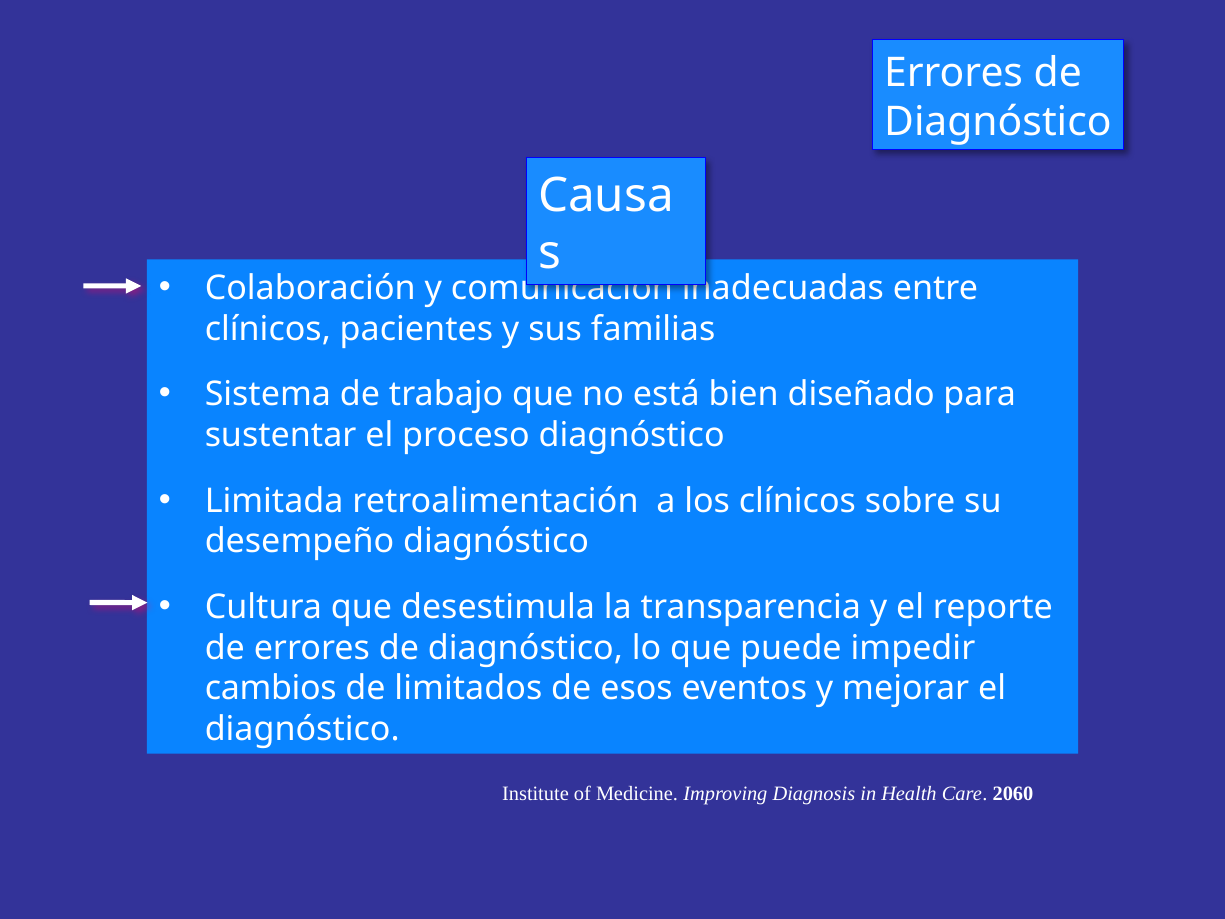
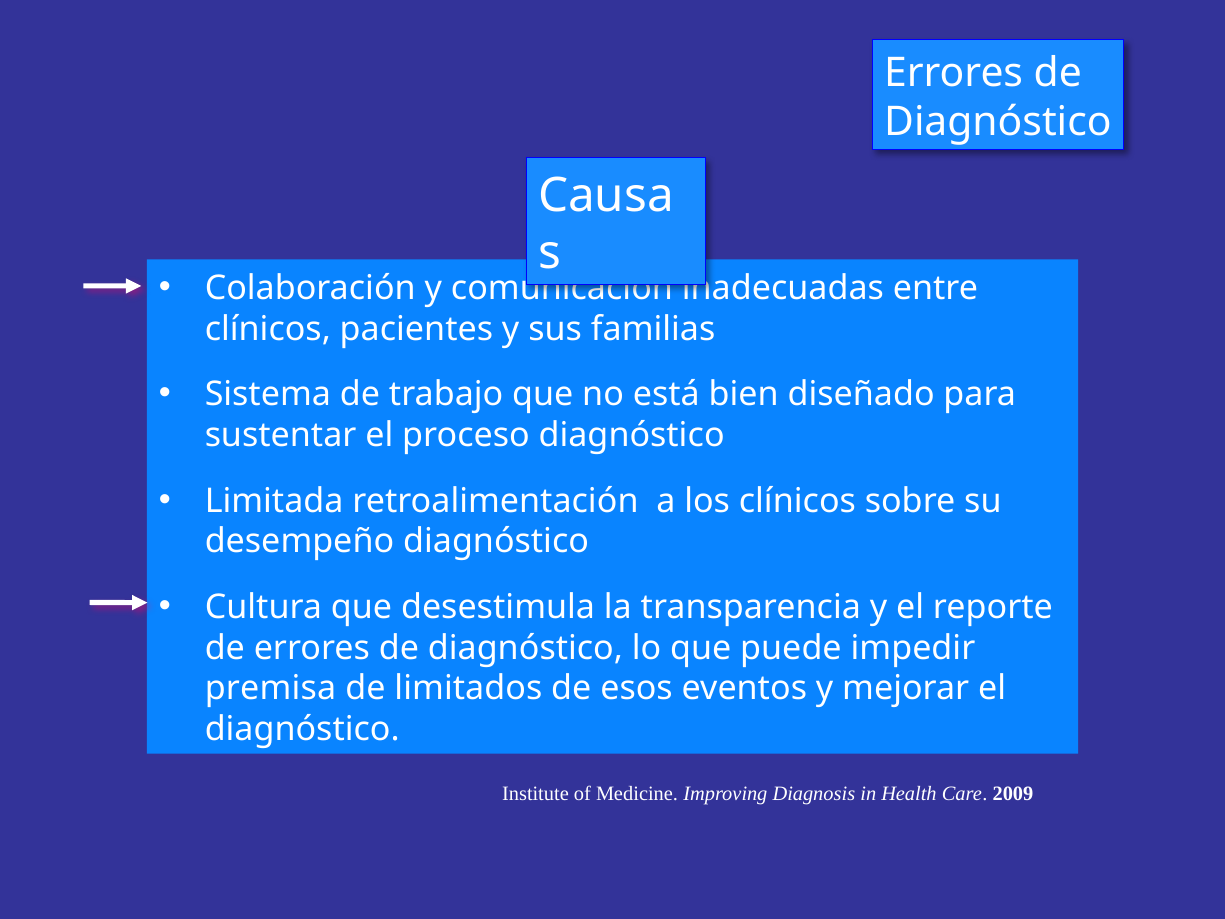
cambios: cambios -> premisa
2060: 2060 -> 2009
